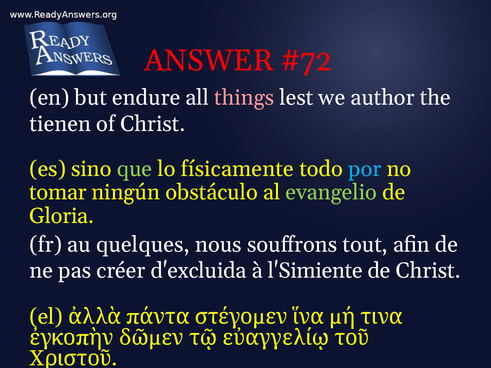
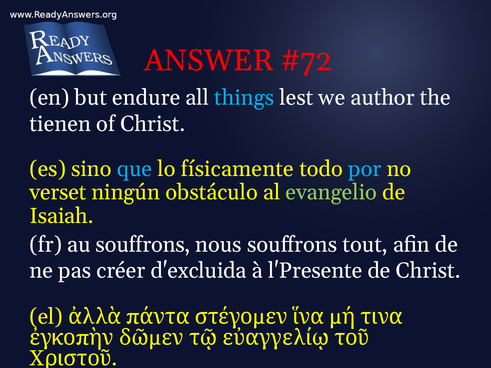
things colour: pink -> light blue
que colour: light green -> light blue
tomar: tomar -> verset
Gloria: Gloria -> Isaiah
au quelques: quelques -> souffrons
l'Simiente: l'Simiente -> l'Presente
